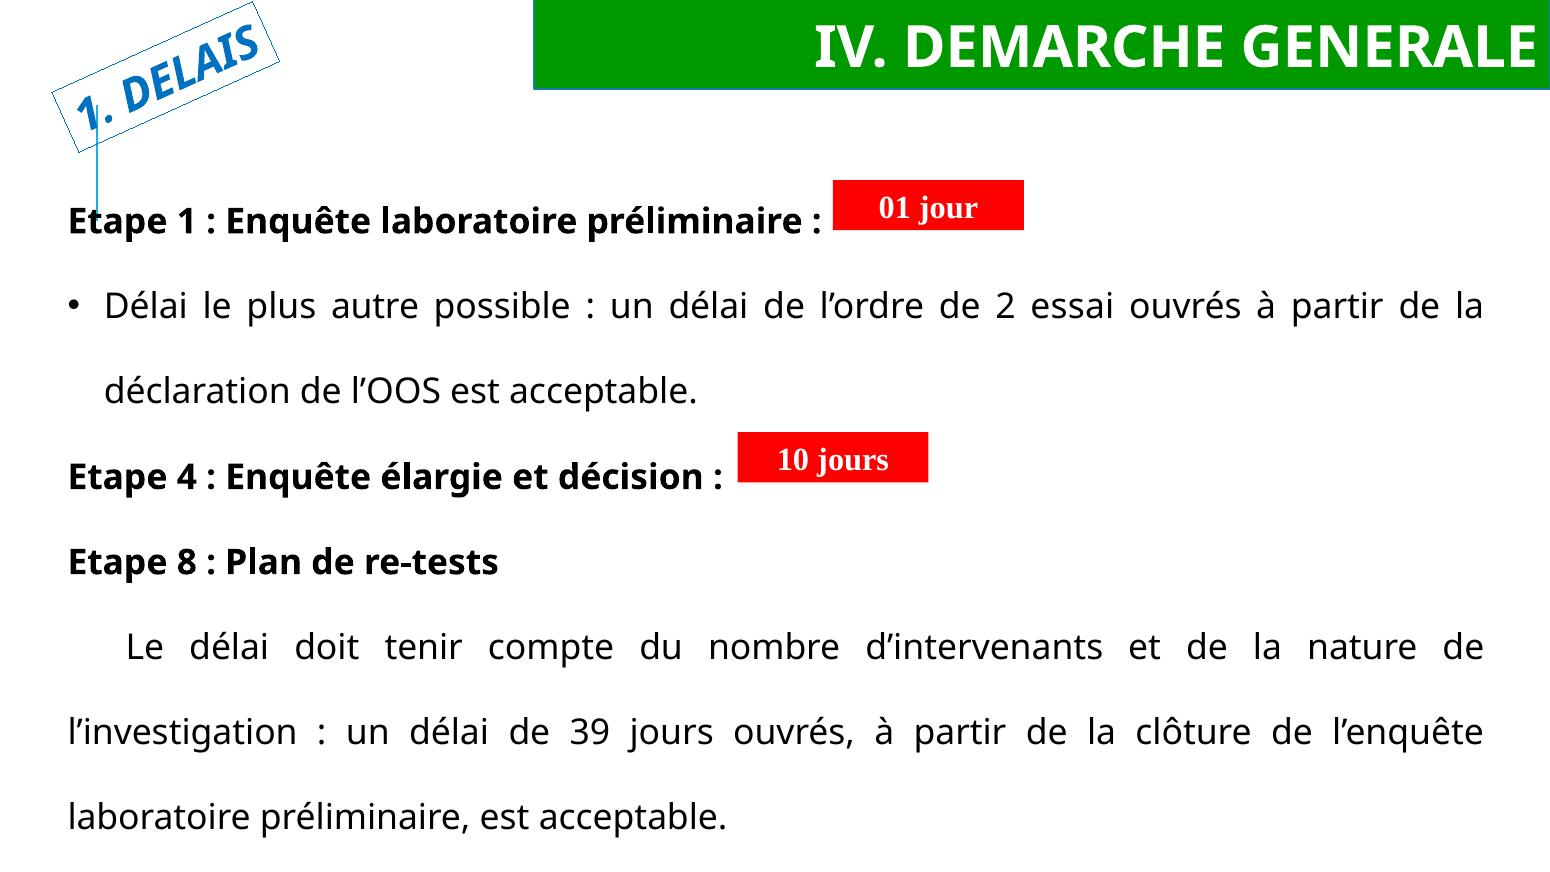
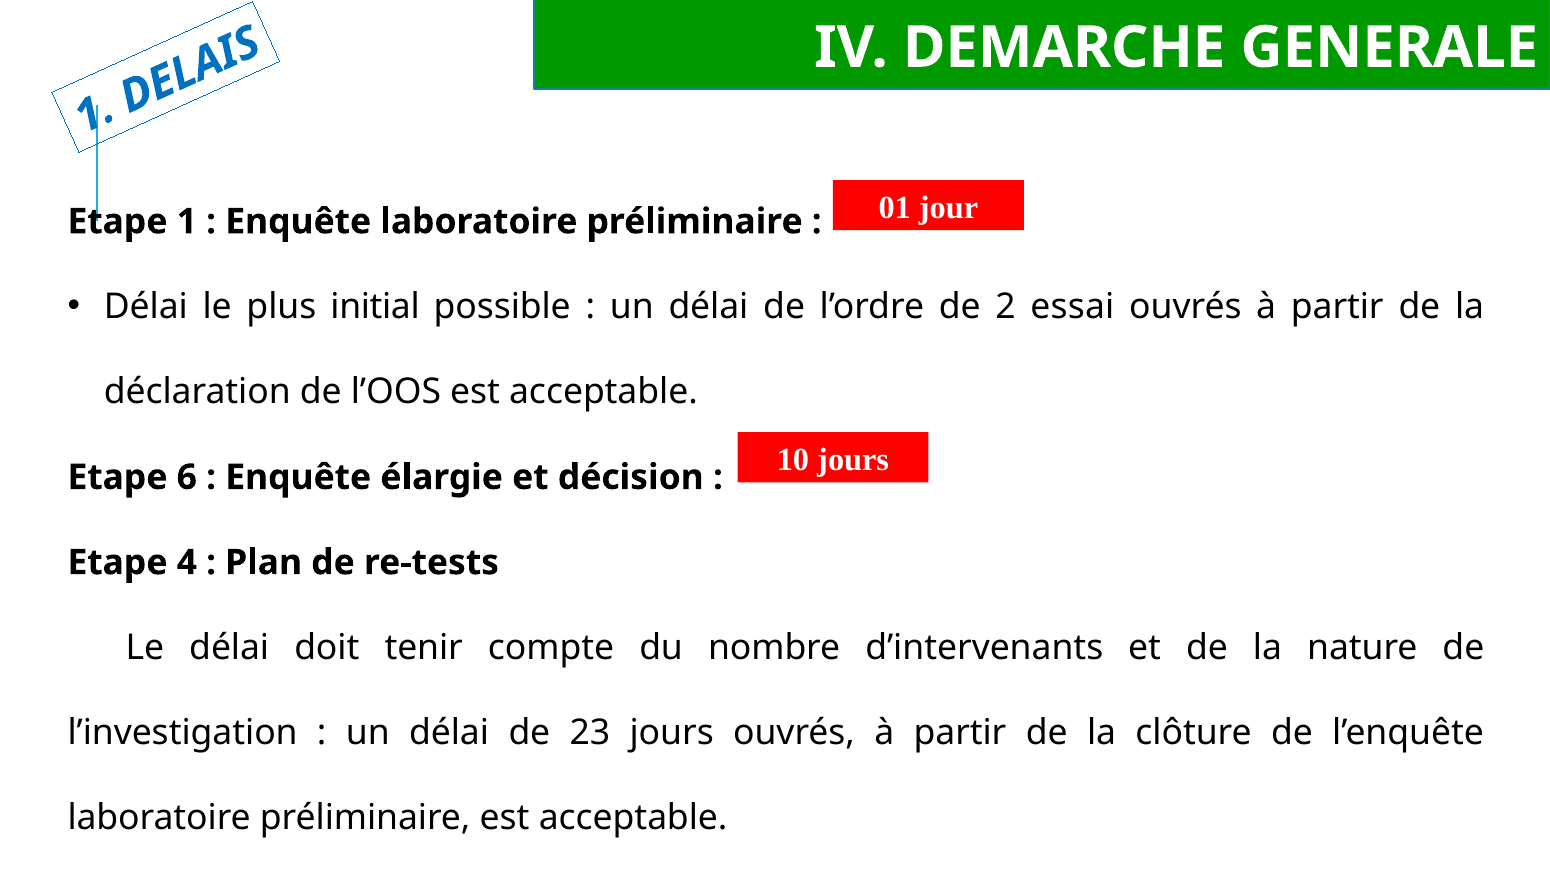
autre: autre -> initial
4: 4 -> 6
8: 8 -> 4
39: 39 -> 23
